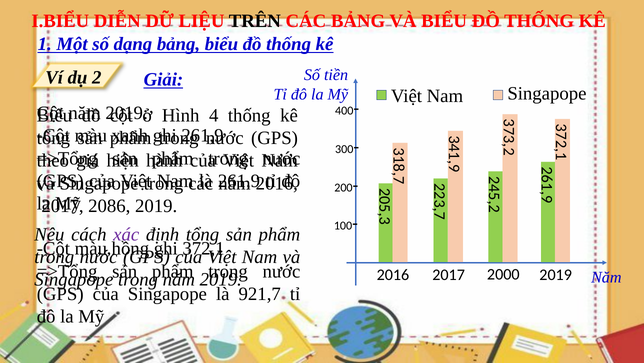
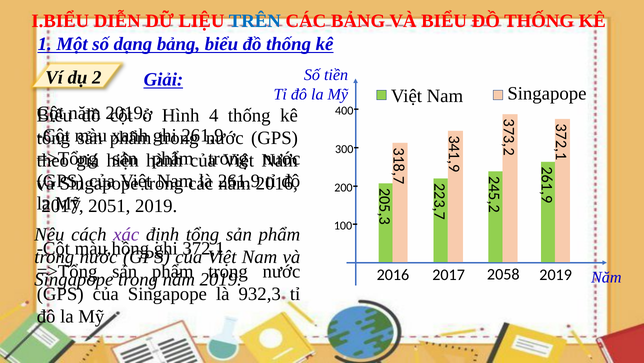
TRÊN colour: black -> blue
2086: 2086 -> 2051
2000: 2000 -> 2058
921,7: 921,7 -> 932,3
